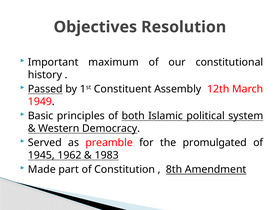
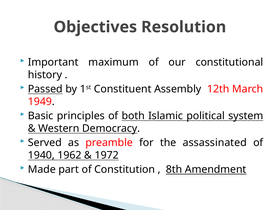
promulgated: promulgated -> assassinated
1945: 1945 -> 1940
1983: 1983 -> 1972
